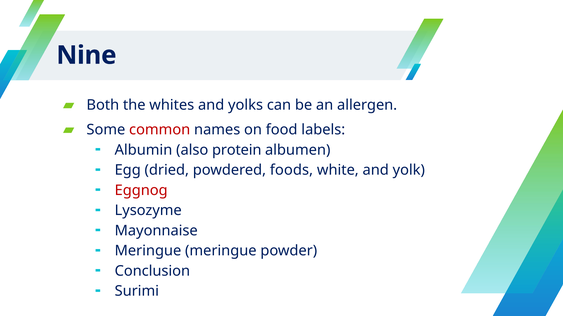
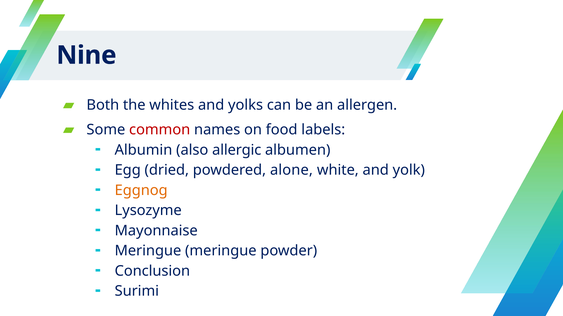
protein: protein -> allergic
foods: foods -> alone
Eggnog colour: red -> orange
